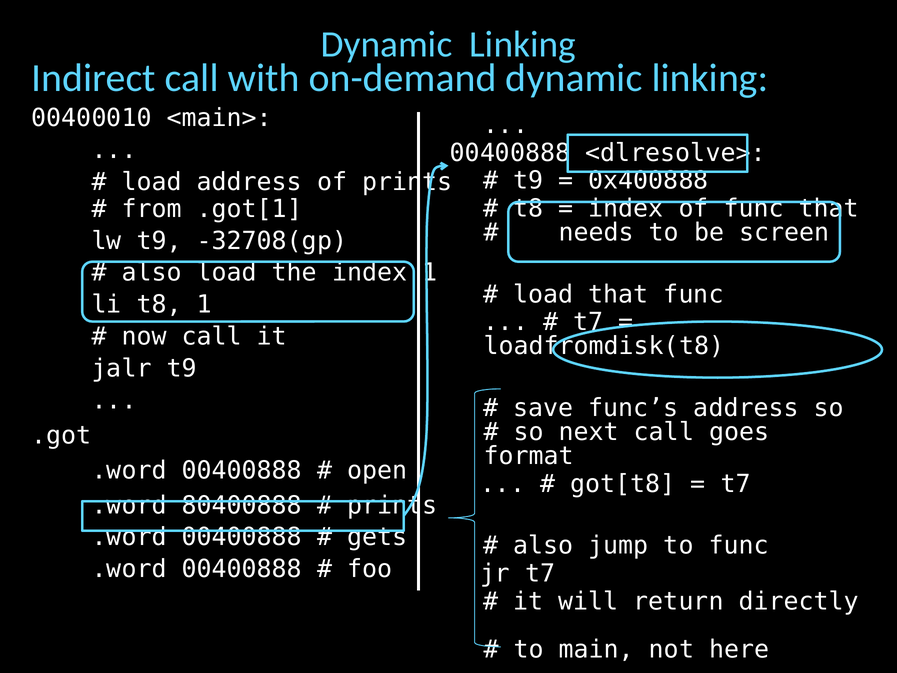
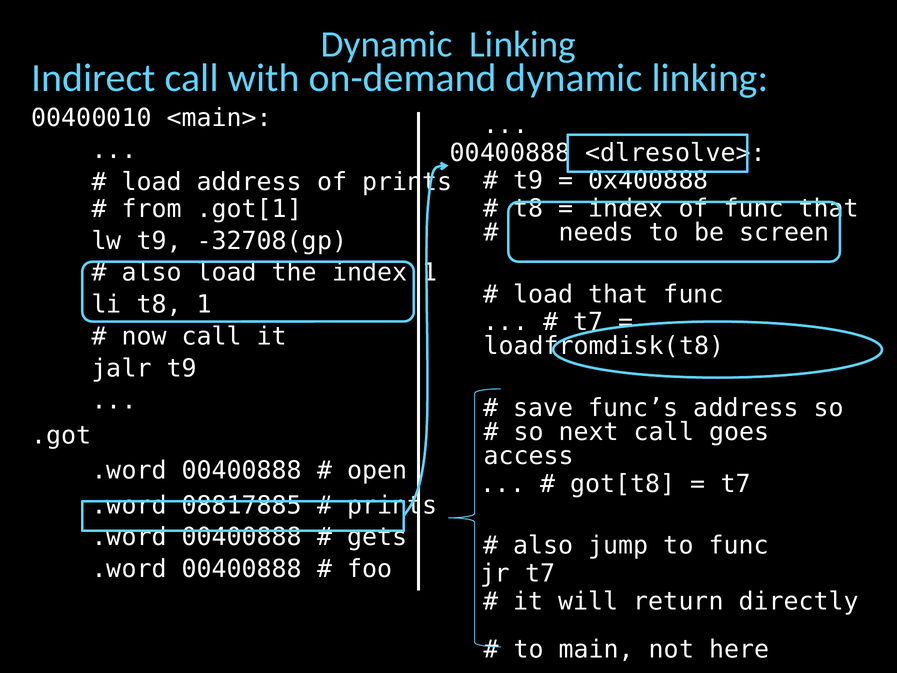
format: format -> access
80400888: 80400888 -> 08817885
